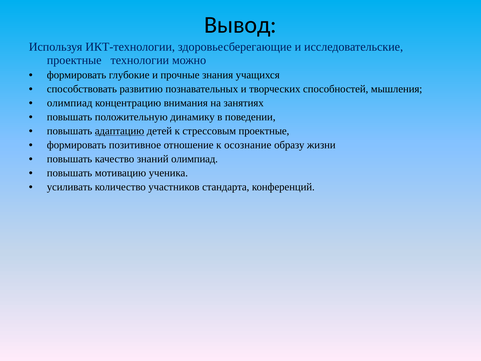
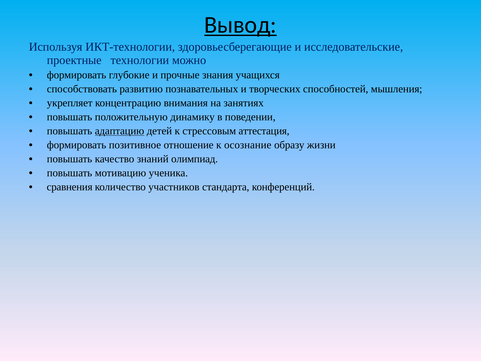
Вывод underline: none -> present
олимпиад at (70, 103): олимпиад -> укрепляет
стрессовым проектные: проектные -> аттестация
усиливать: усиливать -> сравнения
